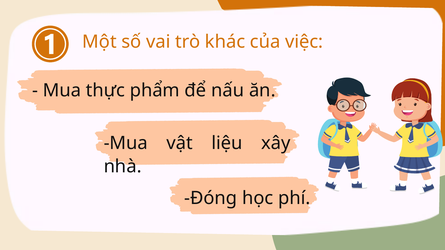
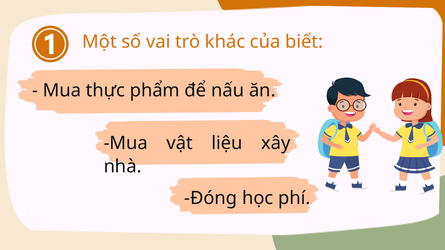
việc: việc -> biết
